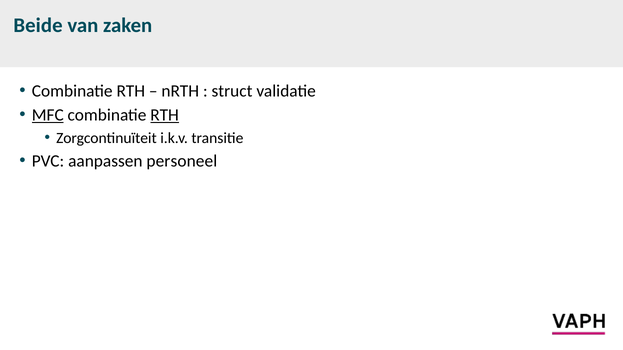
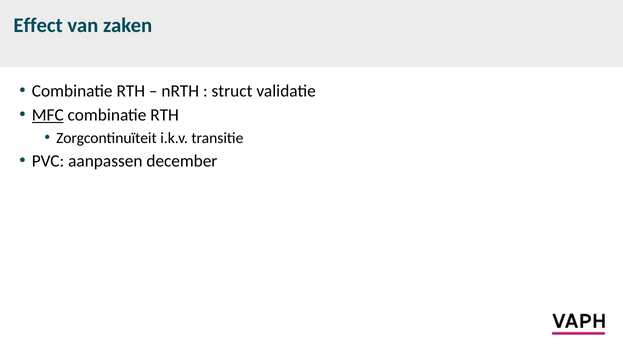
Beide: Beide -> Effect
RTH at (165, 115) underline: present -> none
personeel: personeel -> december
